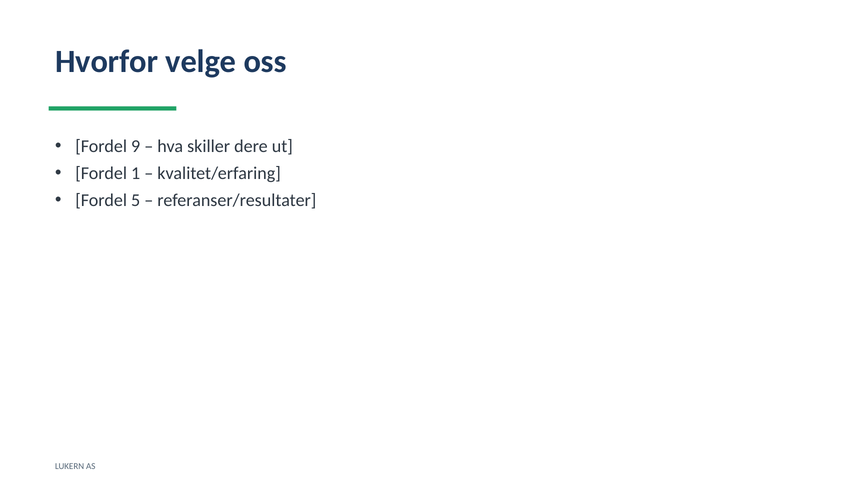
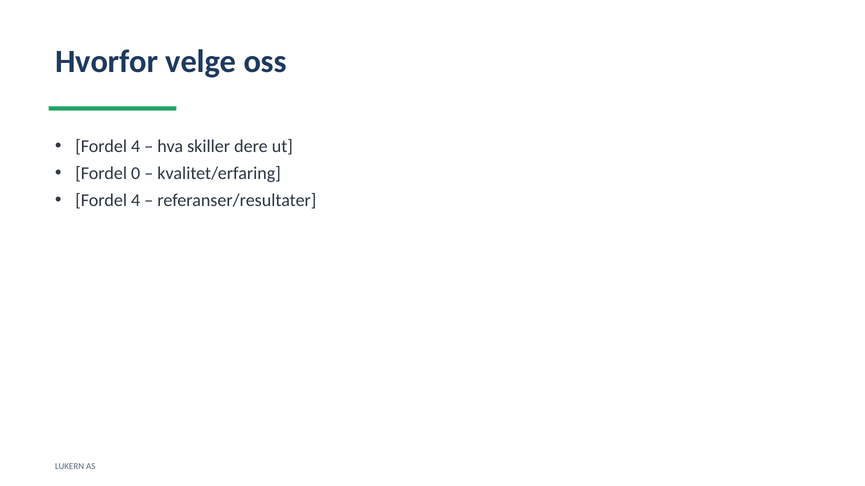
9 at (136, 147): 9 -> 4
1: 1 -> 0
5 at (136, 201): 5 -> 4
